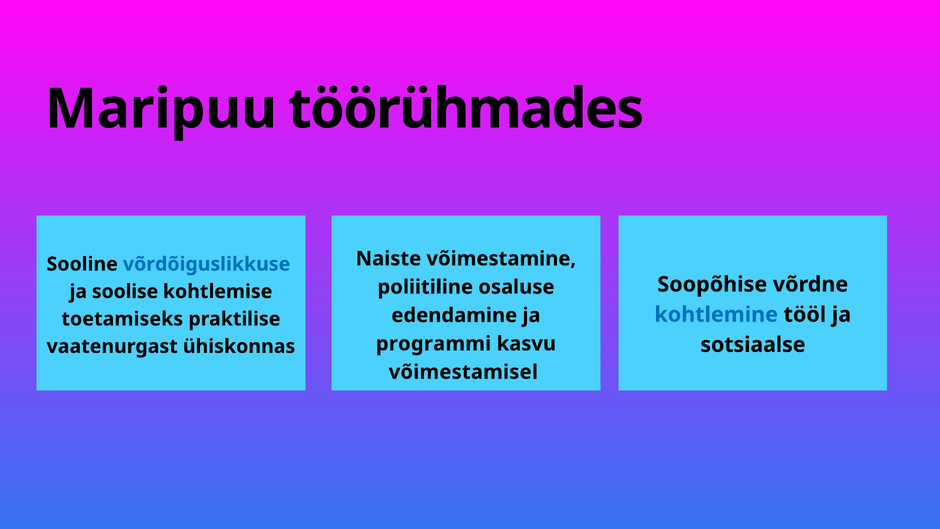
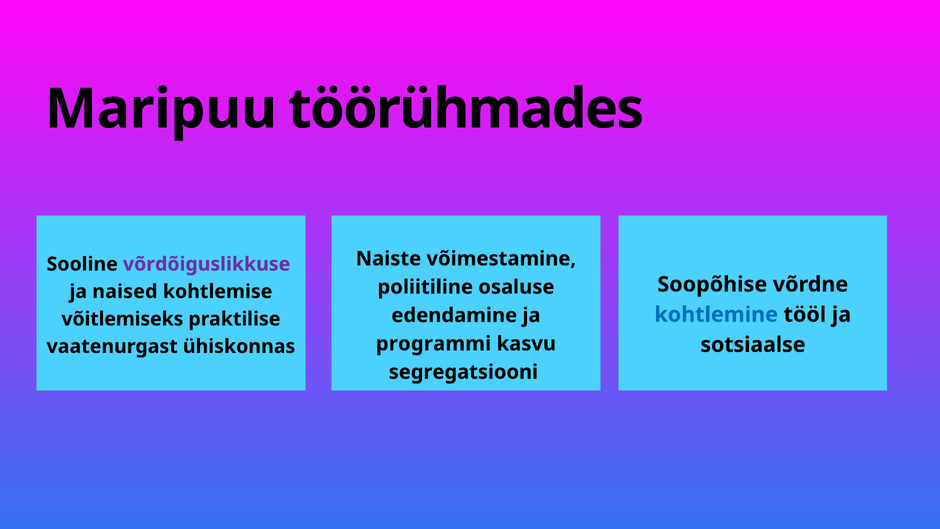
võrdõiguslikkuse colour: blue -> purple
soolise: soolise -> naised
toetamiseks: toetamiseks -> võitlemiseks
võimestamisel: võimestamisel -> segregatsiooni
